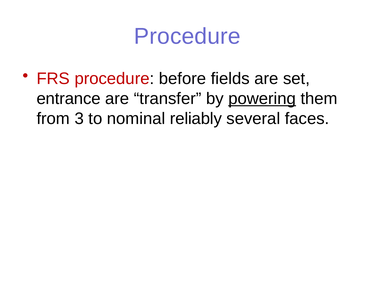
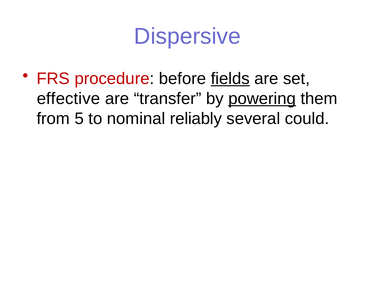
Procedure at (187, 36): Procedure -> Dispersive
fields underline: none -> present
entrance: entrance -> effective
3: 3 -> 5
faces: faces -> could
